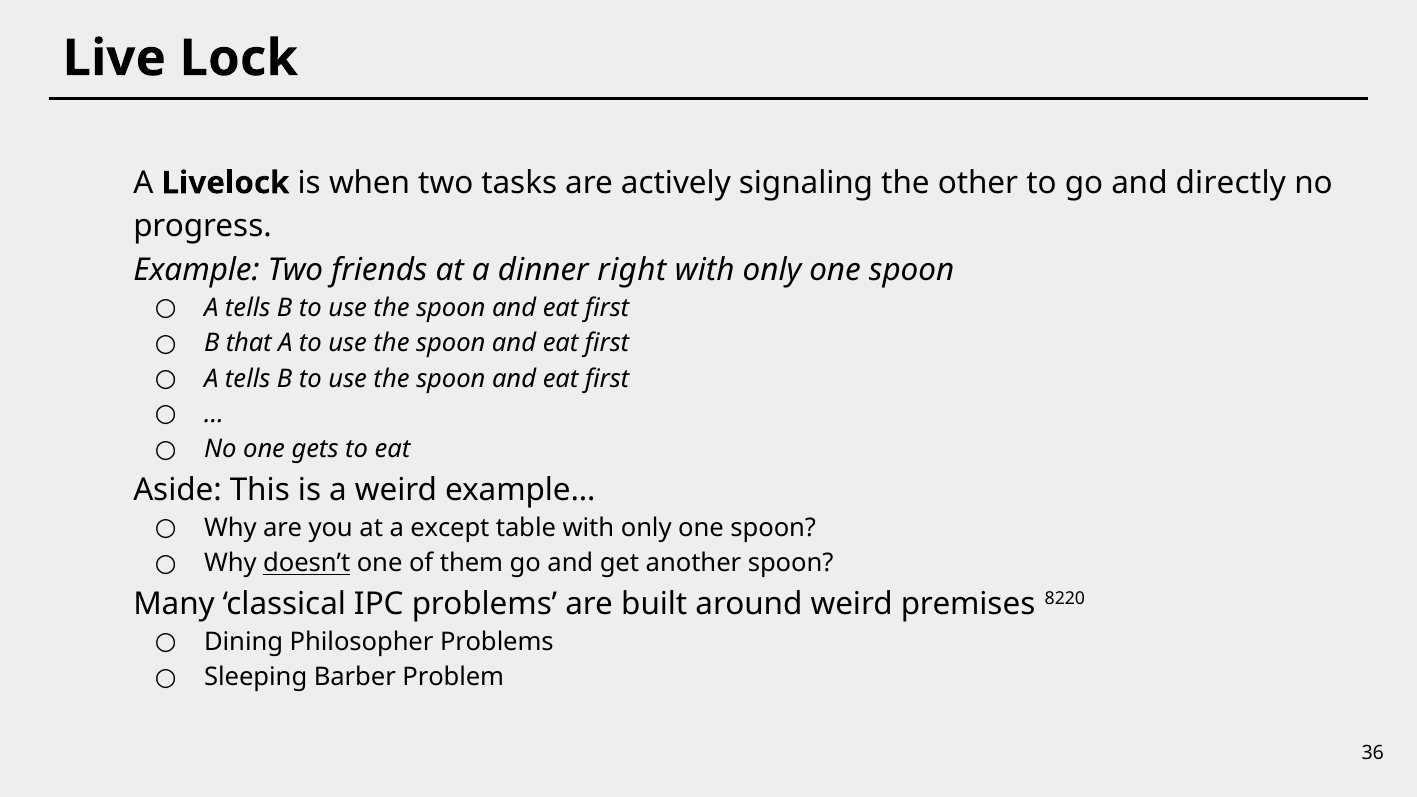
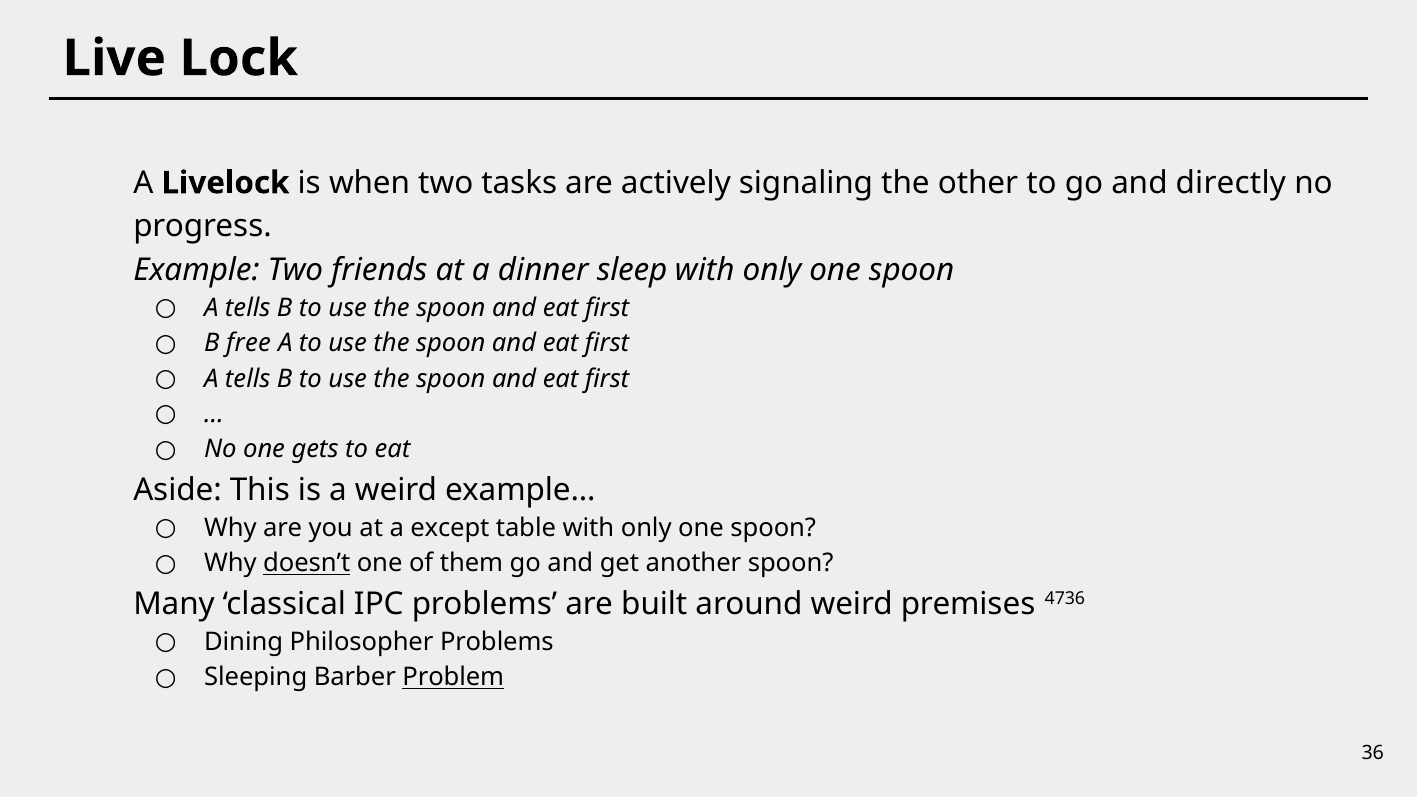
right: right -> sleep
that: that -> free
8220: 8220 -> 4736
Problem underline: none -> present
